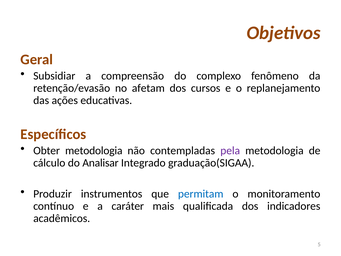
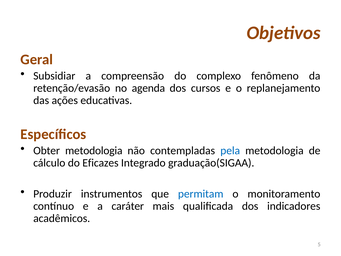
afetam: afetam -> agenda
pela colour: purple -> blue
Analisar: Analisar -> Eficazes
